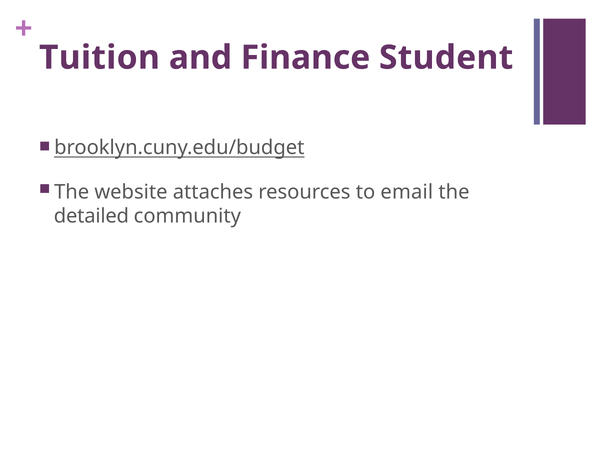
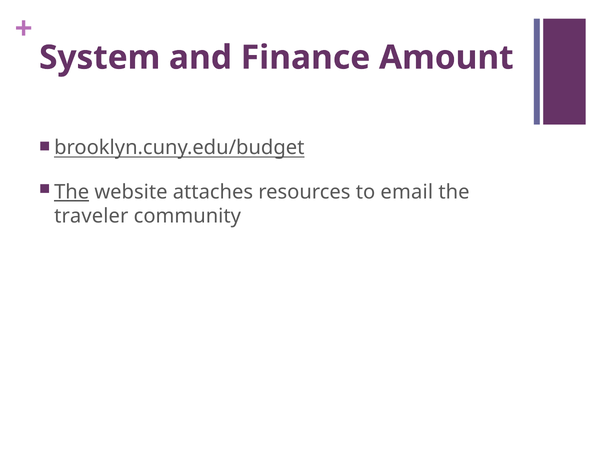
Tuition: Tuition -> System
Student: Student -> Amount
The at (72, 192) underline: none -> present
detailed: detailed -> traveler
